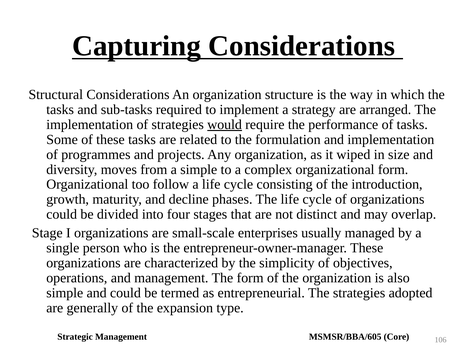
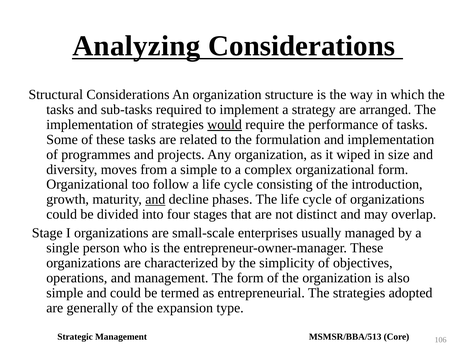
Capturing: Capturing -> Analyzing
and at (155, 200) underline: none -> present
MSMSR/BBA/605: MSMSR/BBA/605 -> MSMSR/BBA/513
